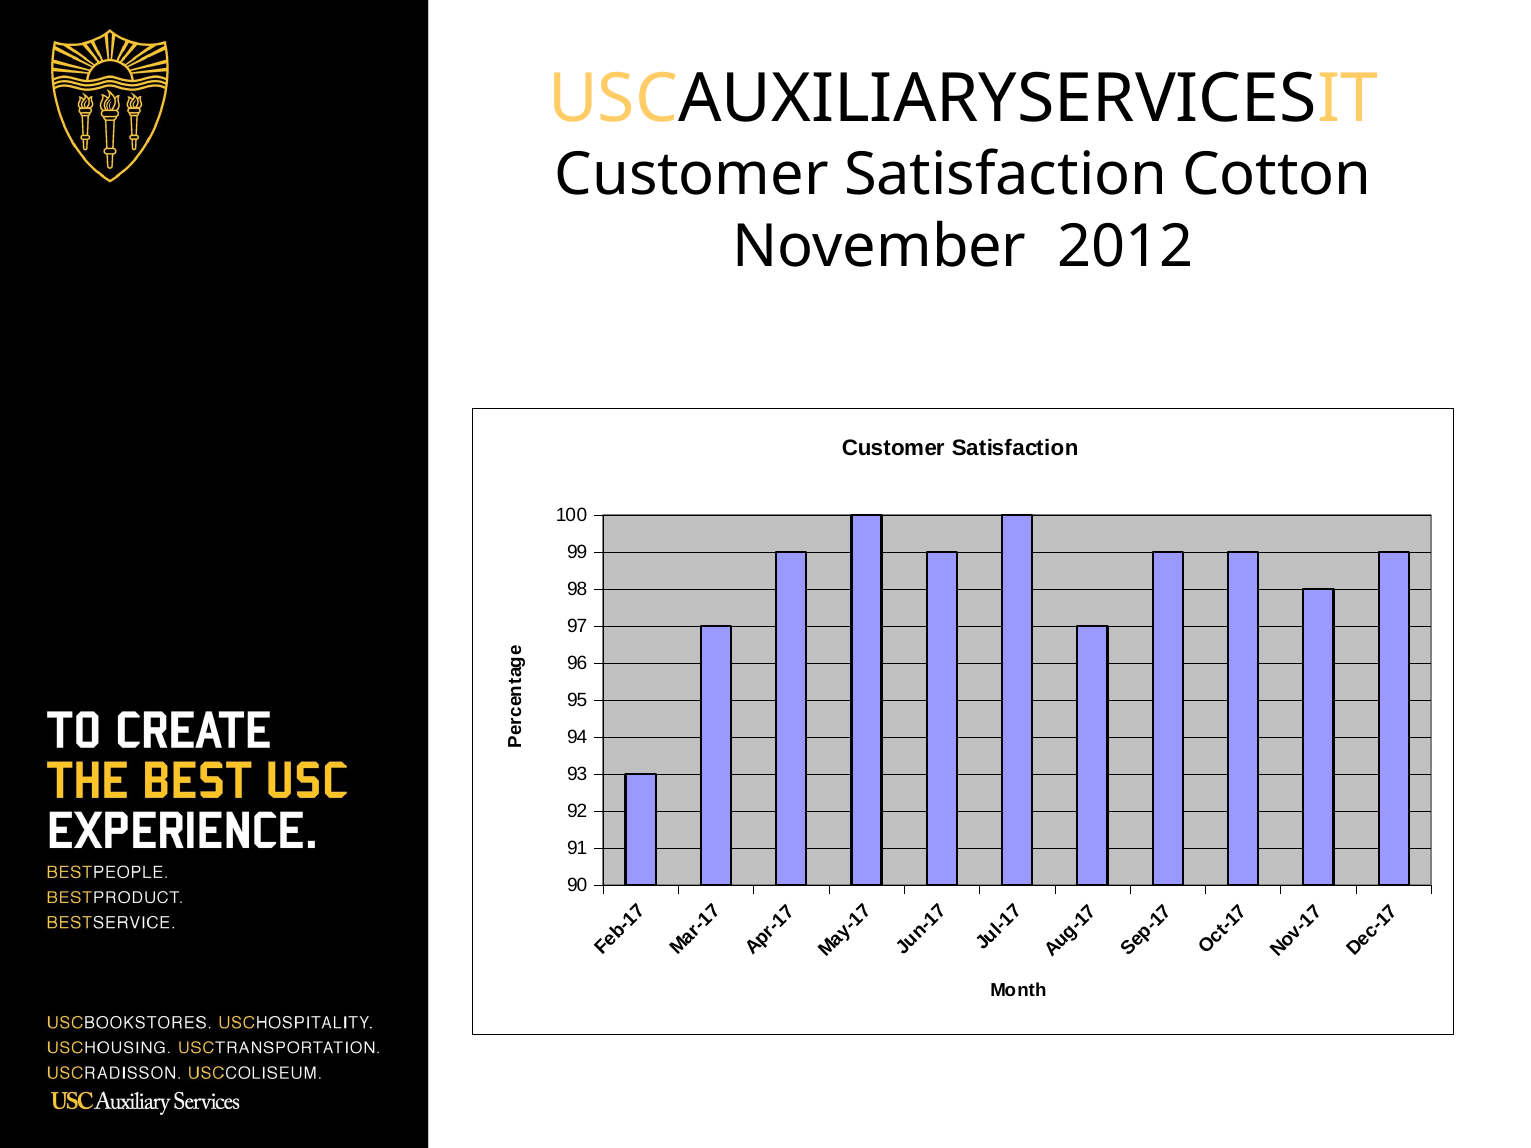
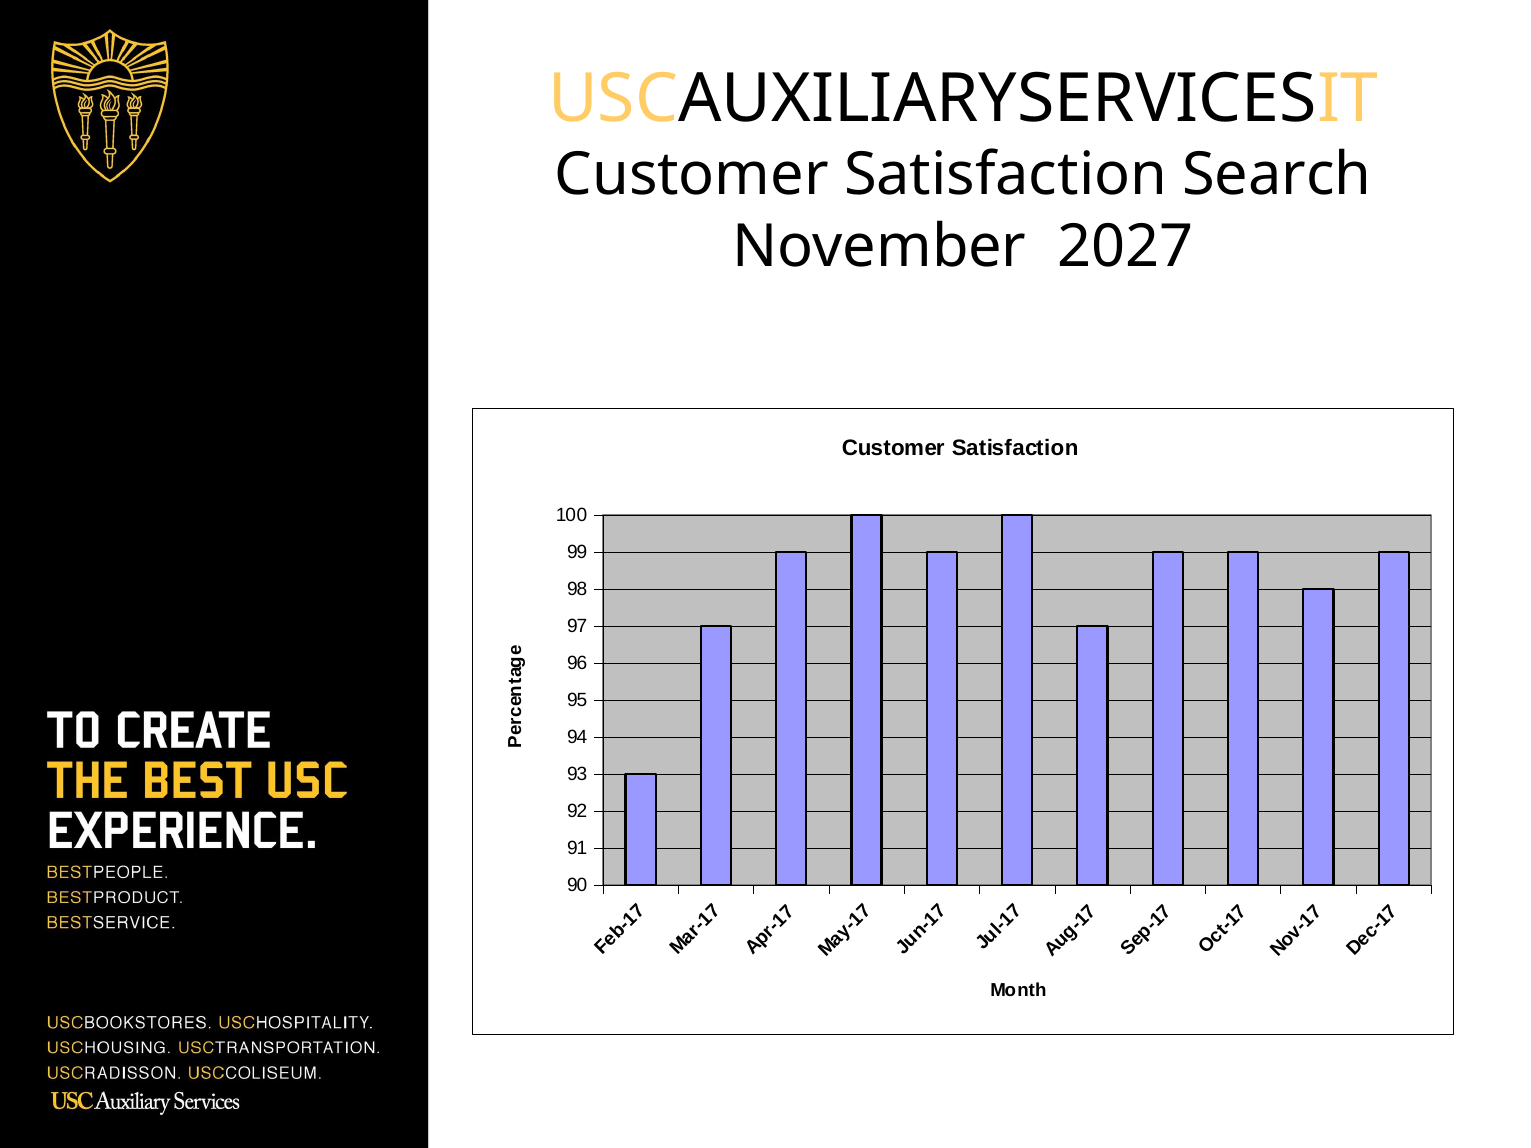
Cotton: Cotton -> Search
2012: 2012 -> 2027
